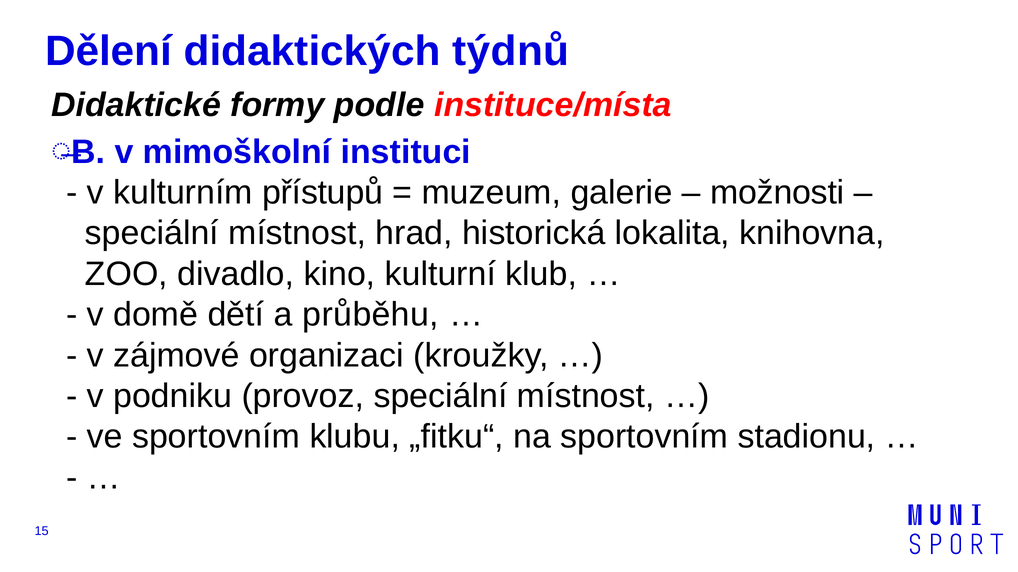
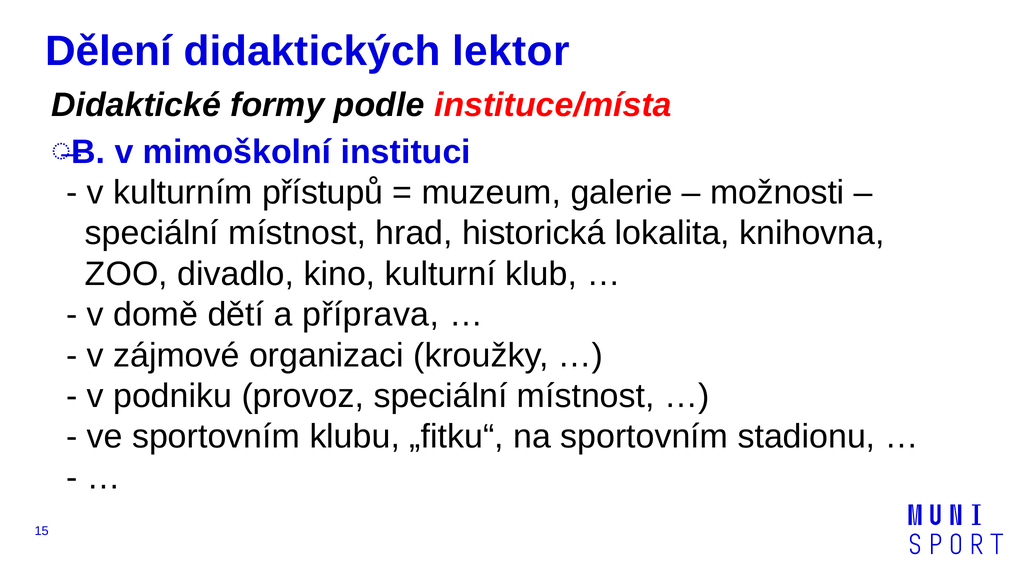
týdnů: týdnů -> lektor
průběhu: průběhu -> příprava
